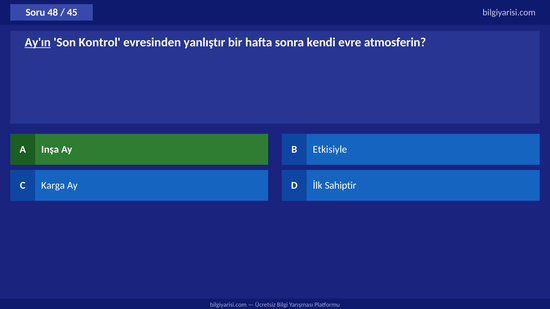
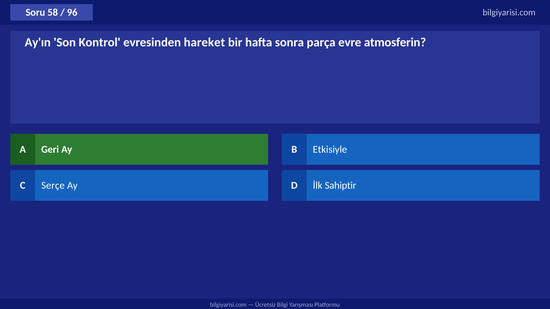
48: 48 -> 58
45: 45 -> 96
Ay'ın underline: present -> none
yanlıştır: yanlıştır -> hareket
kendi: kendi -> parça
Inşa: Inşa -> Geri
Karga: Karga -> Serçe
